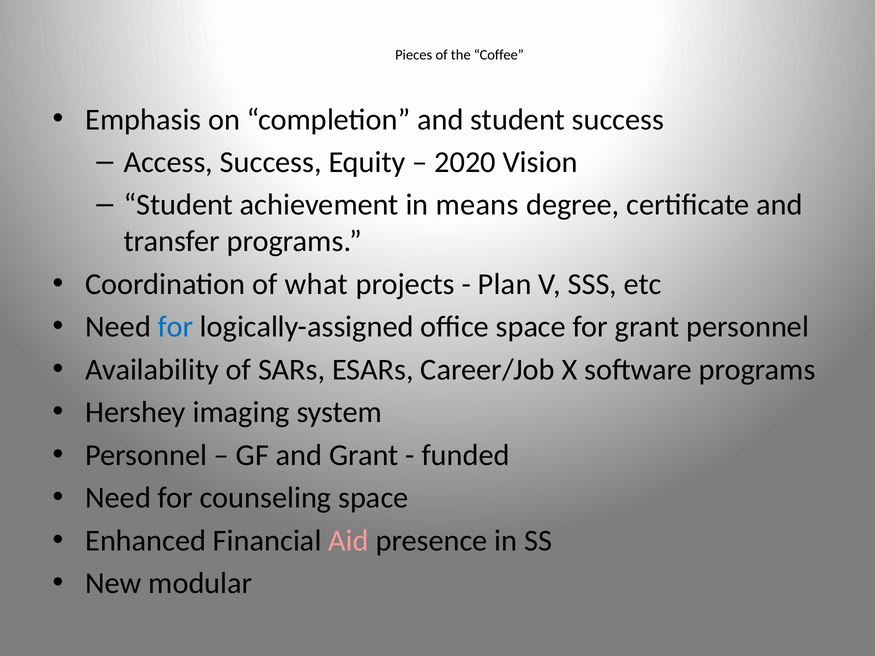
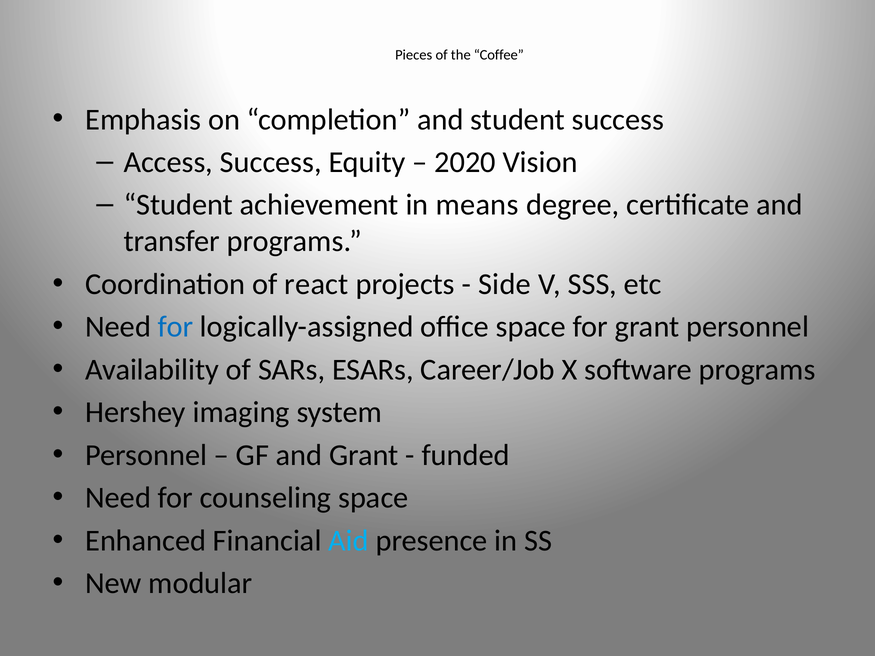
what: what -> react
Plan: Plan -> Side
Aid colour: pink -> light blue
